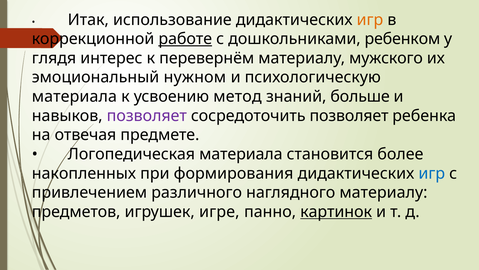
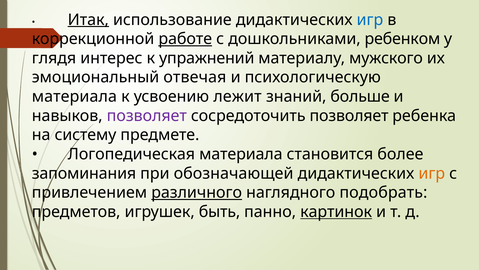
Итак underline: none -> present
игр at (370, 20) colour: orange -> blue
перевернём: перевернём -> упражнений
нужном: нужном -> отвечая
метод: метод -> лежит
отвечая: отвечая -> систему
накопленных: накопленных -> запоминания
формирования: формирования -> обозначающей
игр at (432, 173) colour: blue -> orange
различного underline: none -> present
наглядного материалу: материалу -> подобрать
игре: игре -> быть
